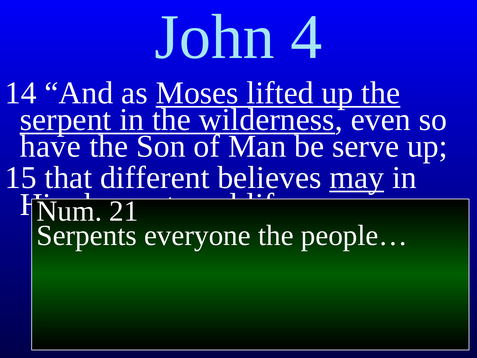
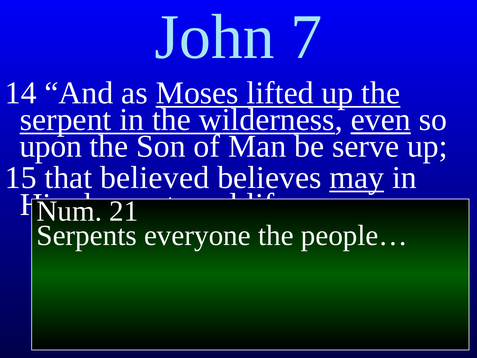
4: 4 -> 7
even underline: none -> present
have at (50, 146): have -> upon
different: different -> believed
